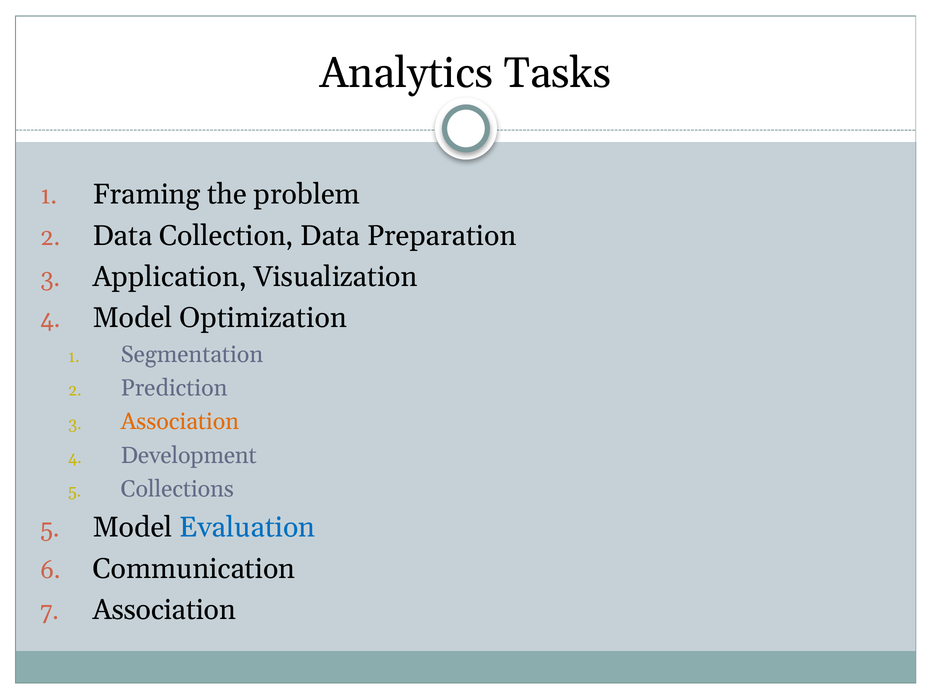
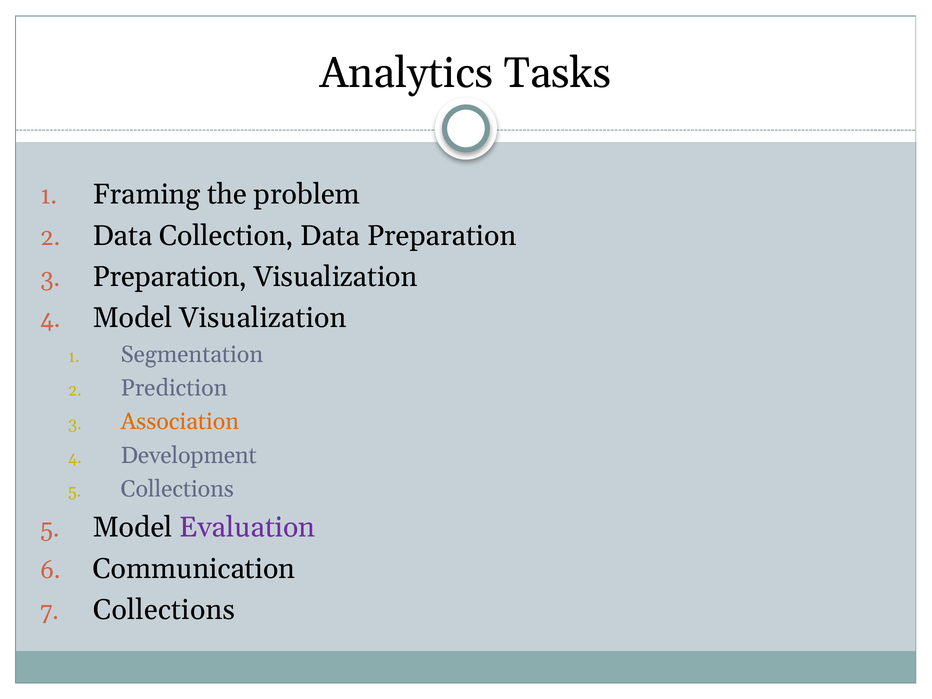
Application at (170, 277): Application -> Preparation
Model Optimization: Optimization -> Visualization
Evaluation colour: blue -> purple
Association at (164, 610): Association -> Collections
